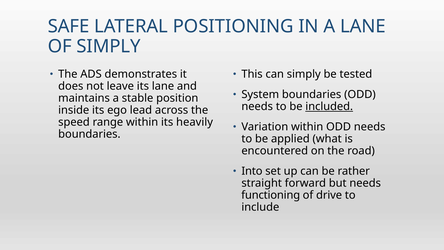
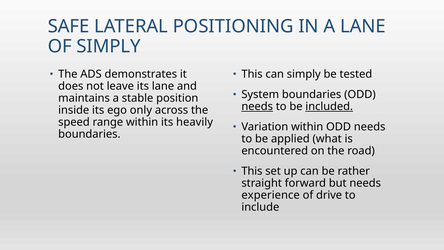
needs at (257, 106) underline: none -> present
lead: lead -> only
Into at (252, 171): Into -> This
functioning: functioning -> experience
